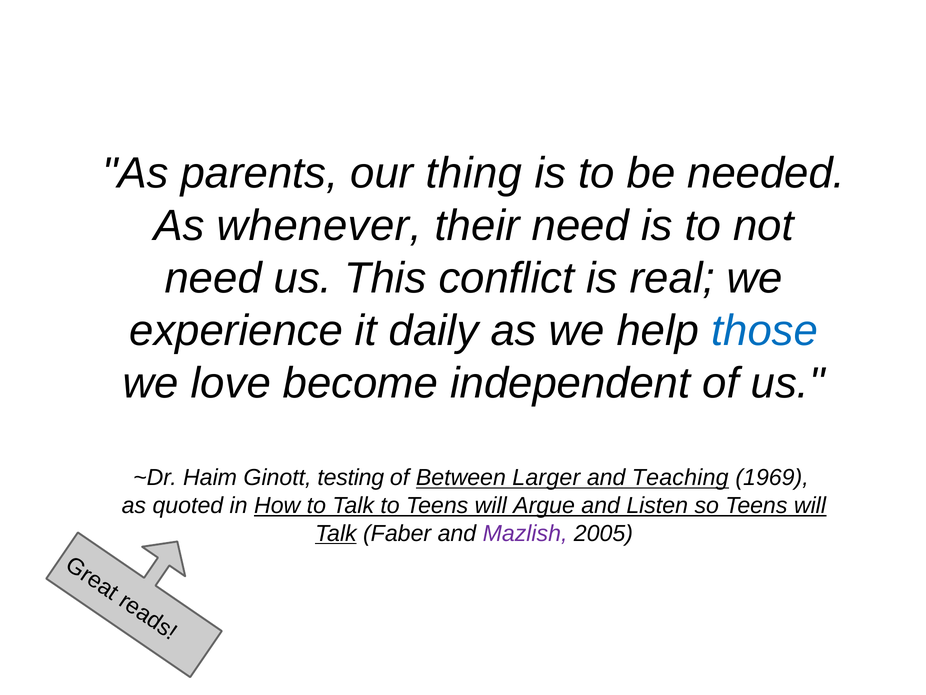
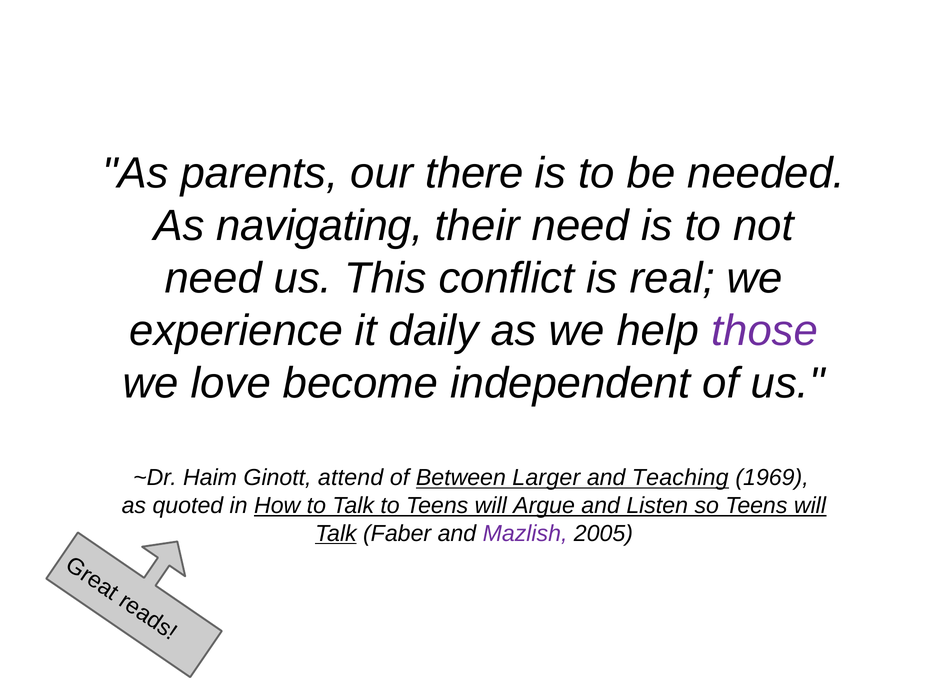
thing: thing -> there
whenever: whenever -> navigating
those colour: blue -> purple
testing: testing -> attend
